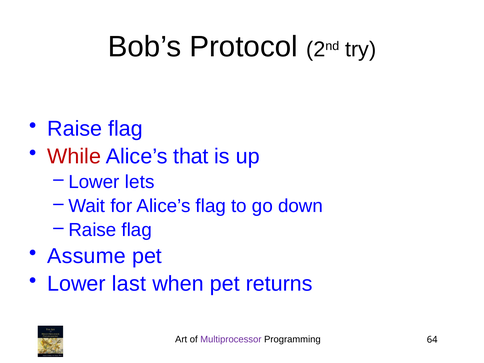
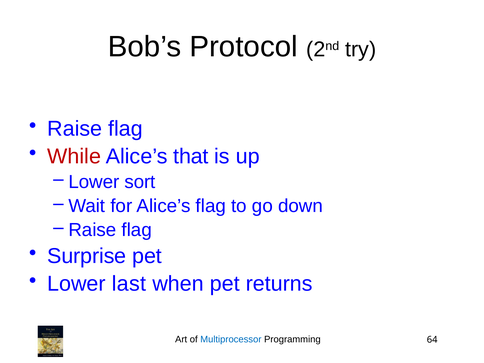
lets: lets -> sort
Assume: Assume -> Surprise
Multiprocessor colour: purple -> blue
